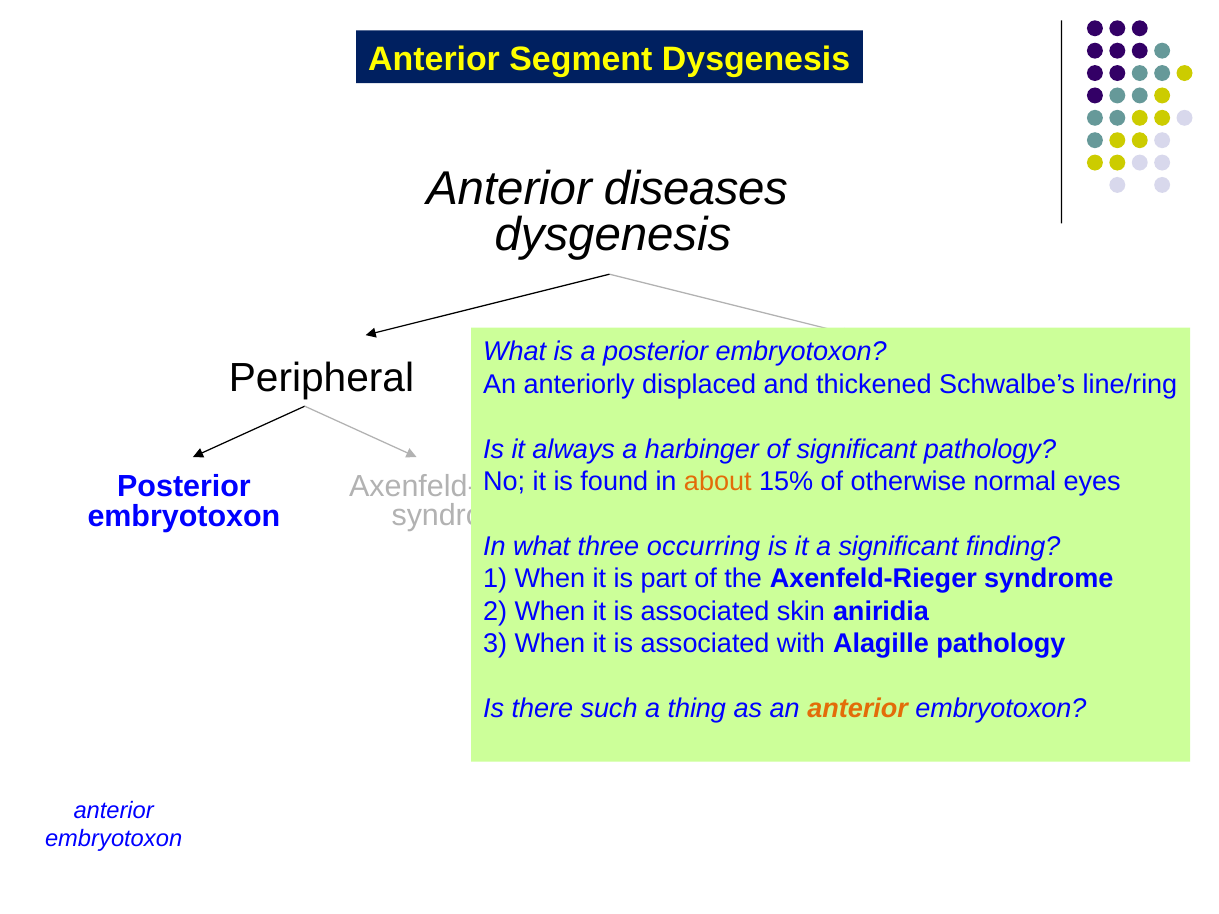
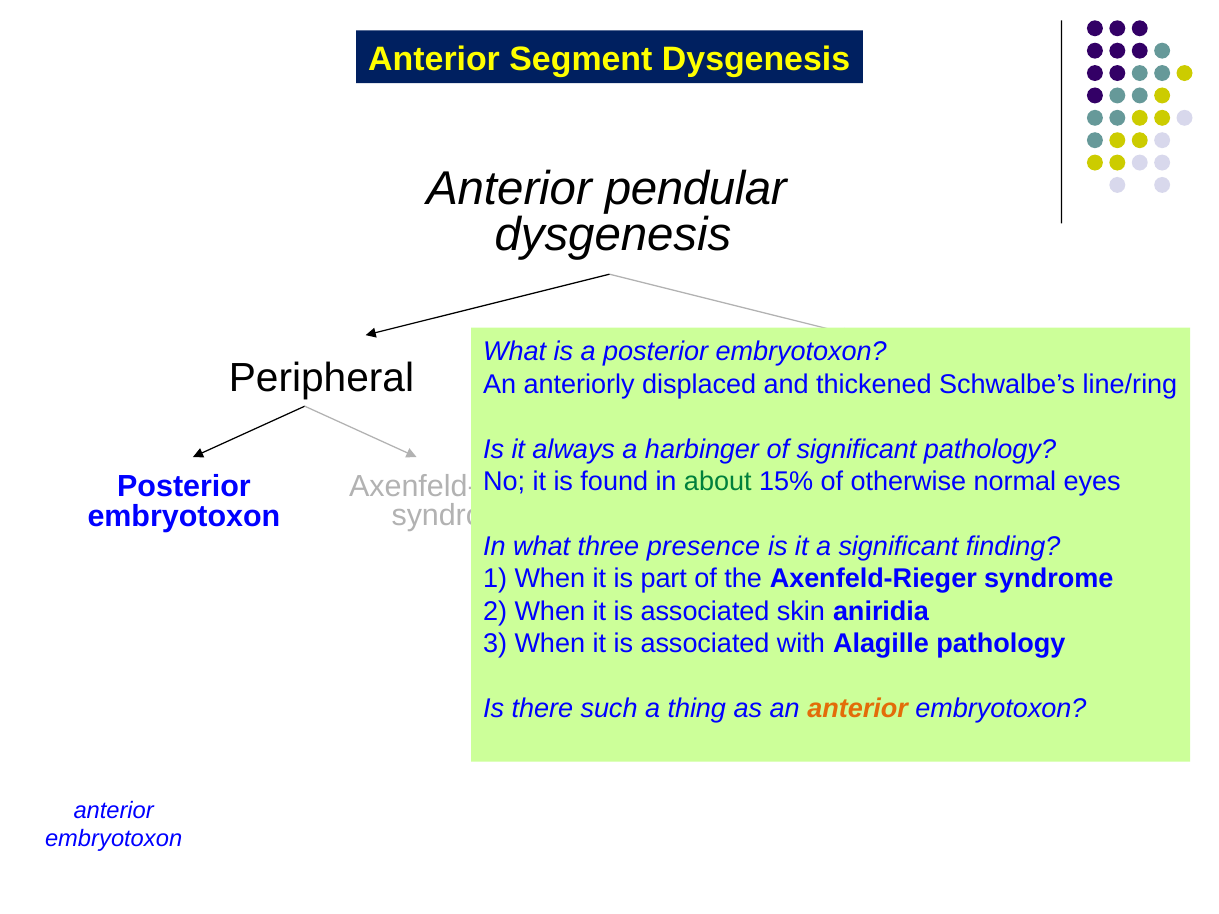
diseases: diseases -> pendular
about colour: orange -> green
occurring: occurring -> presence
